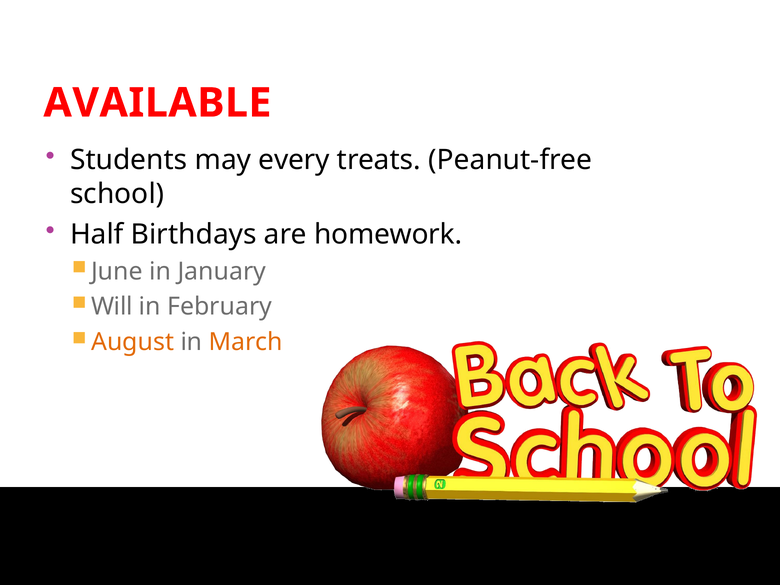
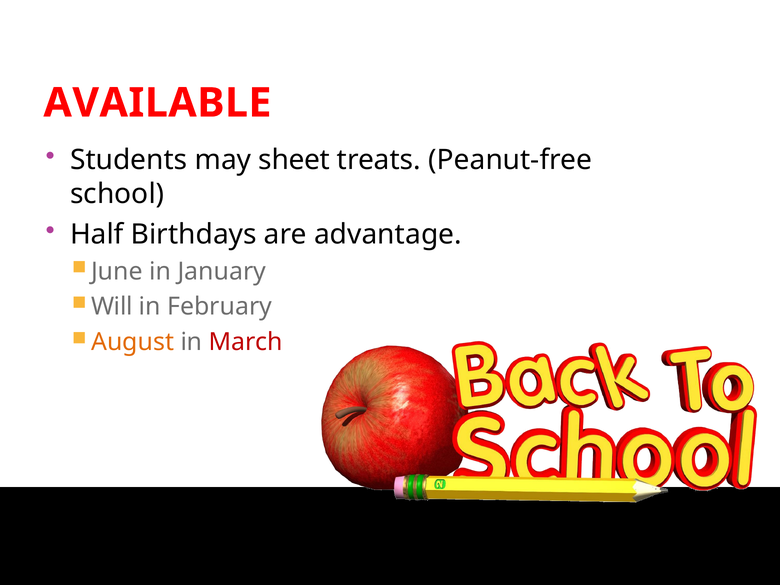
every: every -> sheet
homework: homework -> advantage
March colour: orange -> red
